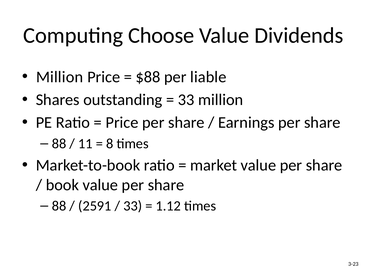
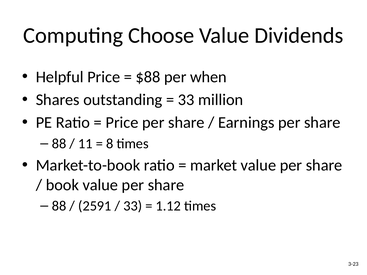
Million at (60, 77): Million -> Helpful
liable: liable -> when
